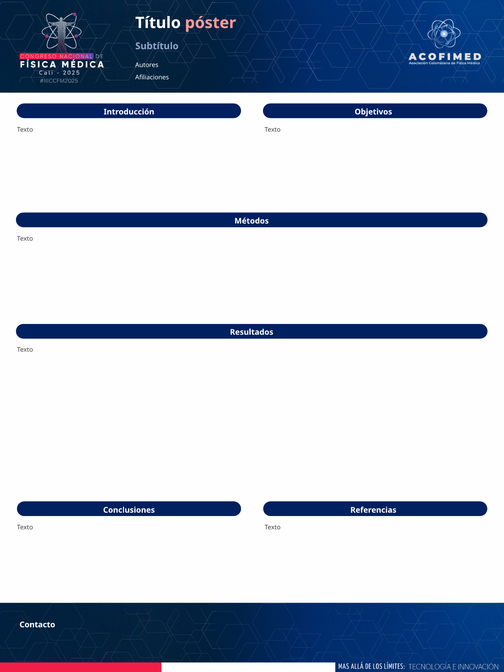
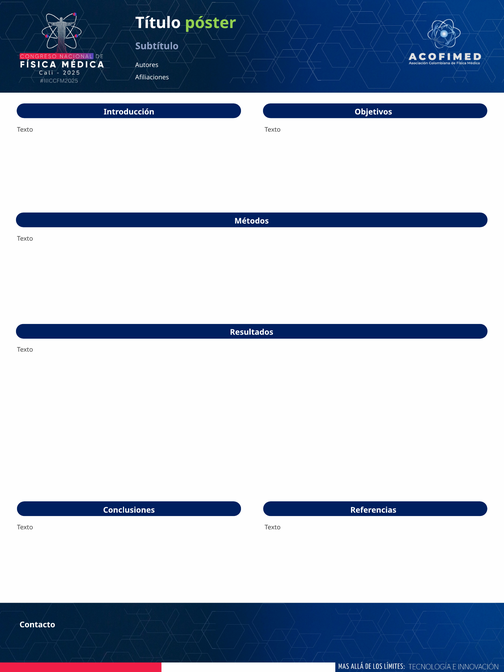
póster colour: pink -> light green
